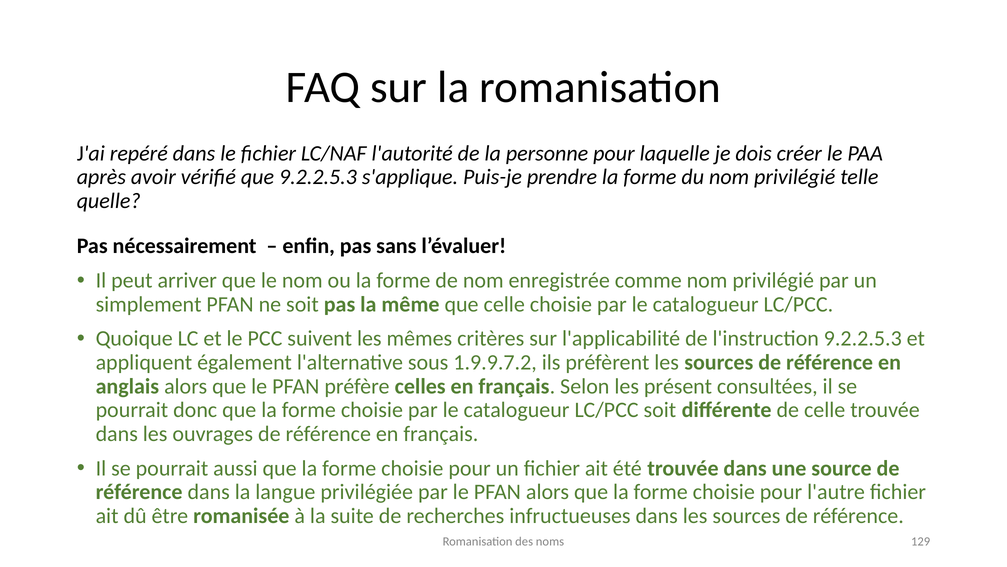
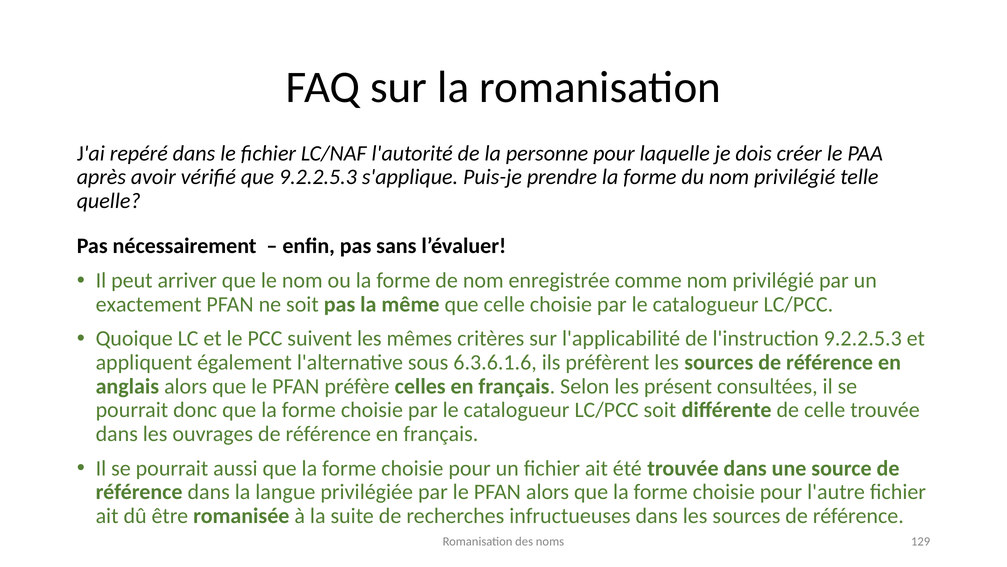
simplement: simplement -> exactement
1.9.9.7.2: 1.9.9.7.2 -> 6.3.6.1.6
